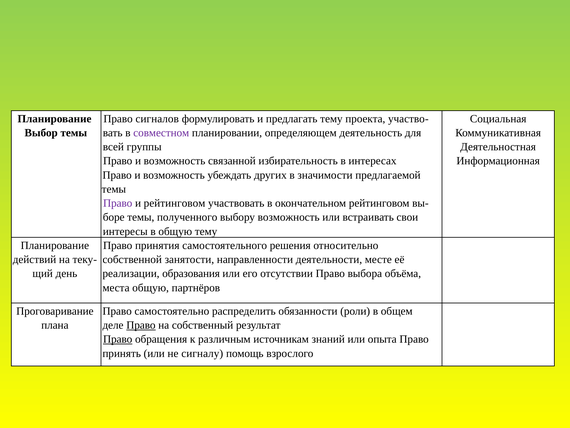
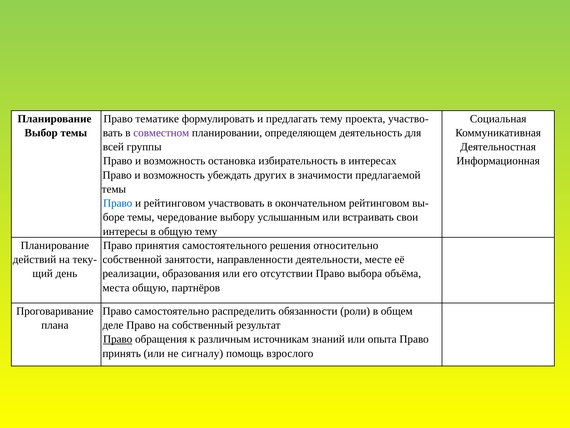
сигналов: сигналов -> тематике
связанной: связанной -> остановка
Право at (118, 203) colour: purple -> blue
полученного: полученного -> чередование
выбору возможность: возможность -> услышанным
Право at (141, 325) underline: present -> none
